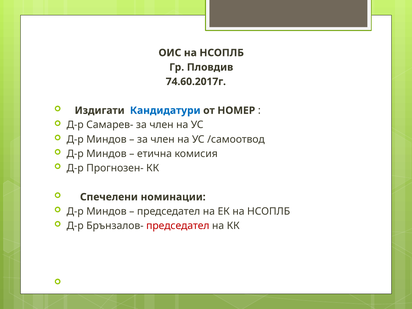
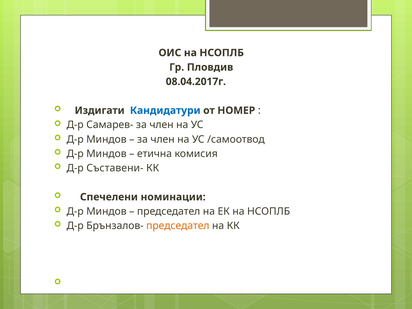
74.60.2017г: 74.60.2017г -> 08.04.2017г
Прогнозен-: Прогнозен- -> Съставени-
председател at (178, 226) colour: red -> orange
